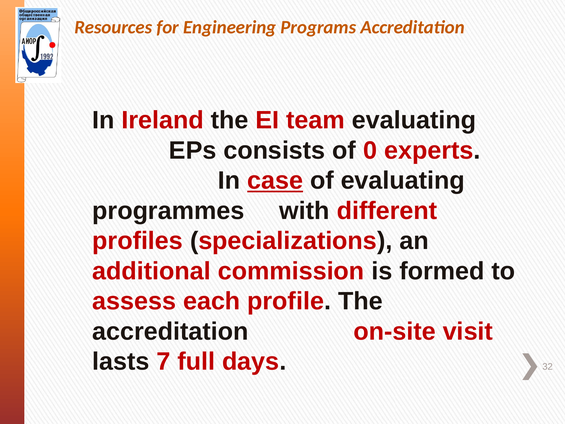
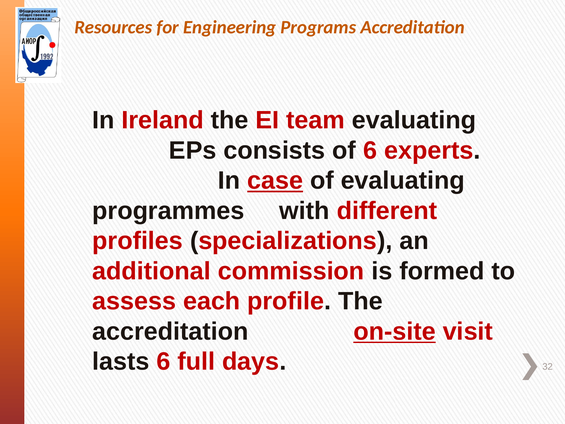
of 0: 0 -> 6
on-site underline: none -> present
lasts 7: 7 -> 6
